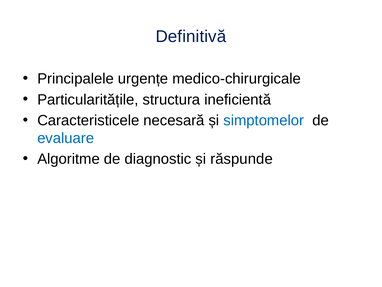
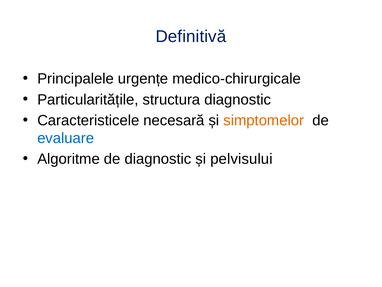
structura ineficientă: ineficientă -> diagnostic
simptomelor colour: blue -> orange
răspunde: răspunde -> pelvisului
